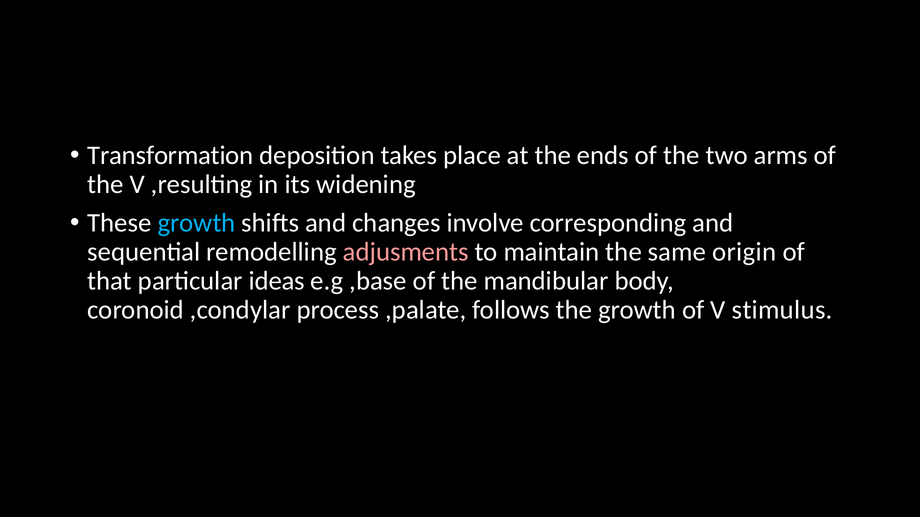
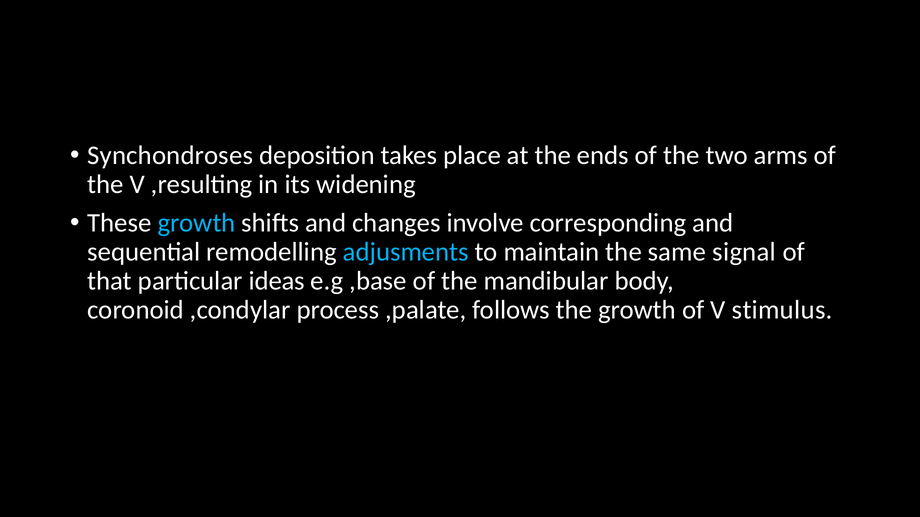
Transformation: Transformation -> Synchondroses
adjusments colour: pink -> light blue
origin: origin -> signal
